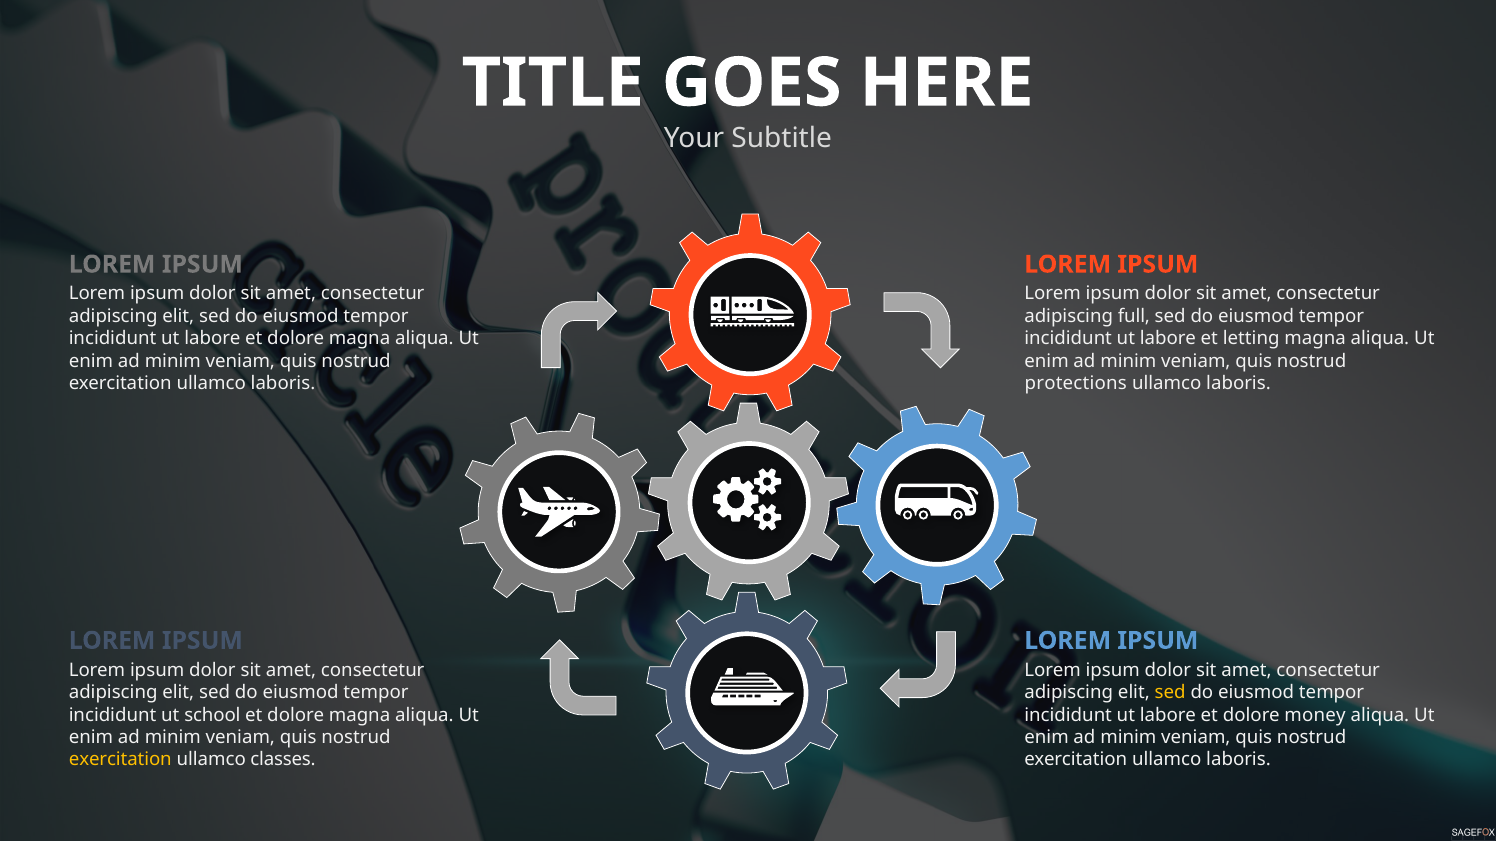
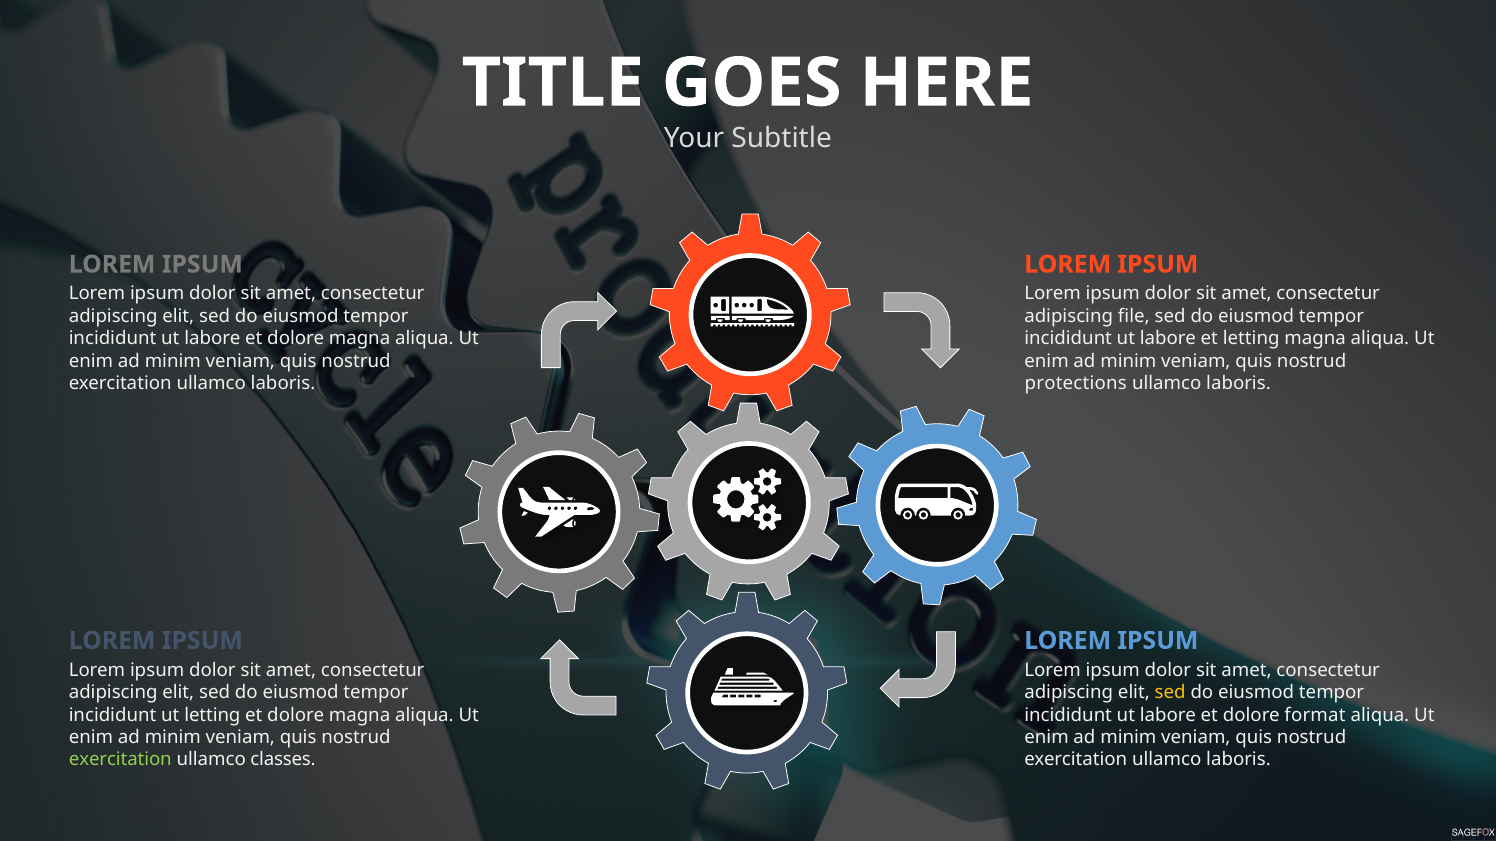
full: full -> file
ut school: school -> letting
money: money -> format
exercitation at (120, 760) colour: yellow -> light green
